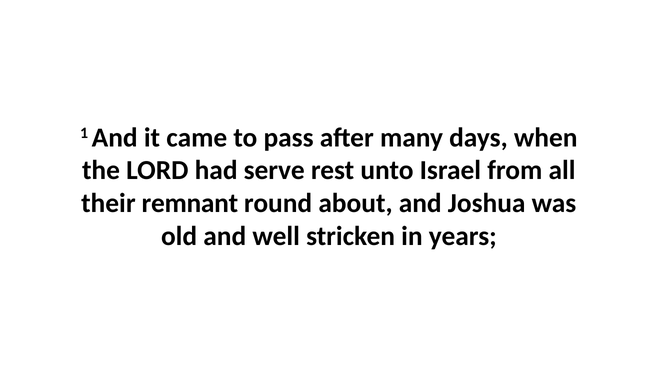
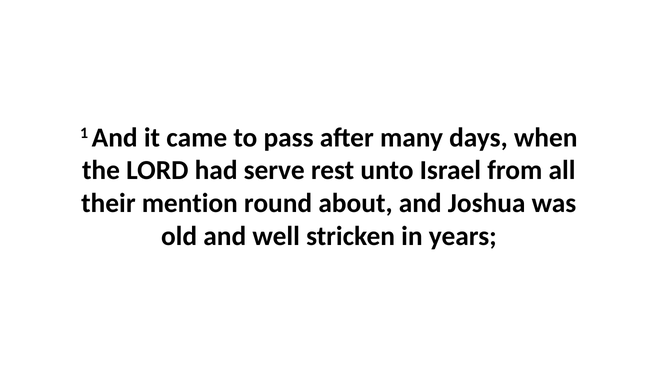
remnant: remnant -> mention
